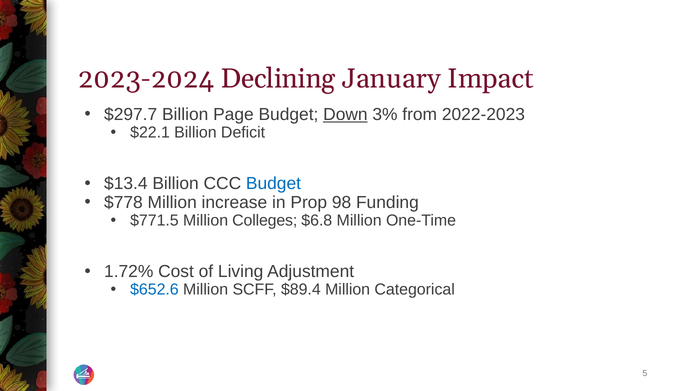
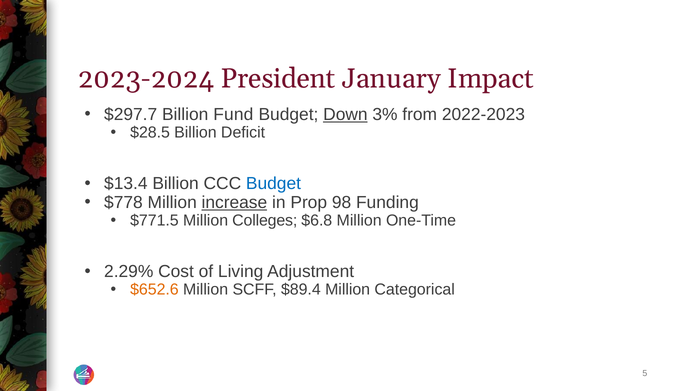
Declining: Declining -> President
Page: Page -> Fund
$22.1: $22.1 -> $28.5
increase underline: none -> present
1.72%: 1.72% -> 2.29%
$652.6 colour: blue -> orange
